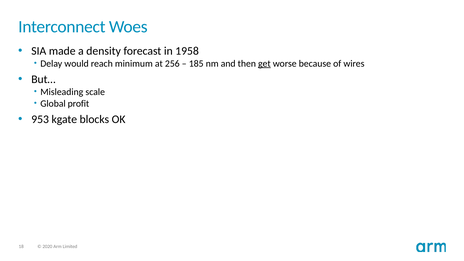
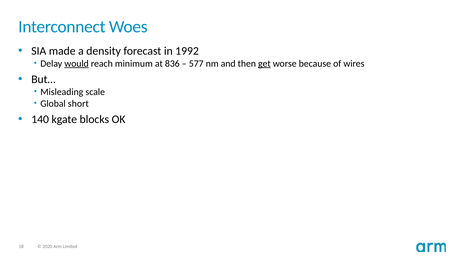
1958: 1958 -> 1992
would underline: none -> present
256: 256 -> 836
185: 185 -> 577
profit: profit -> short
953: 953 -> 140
